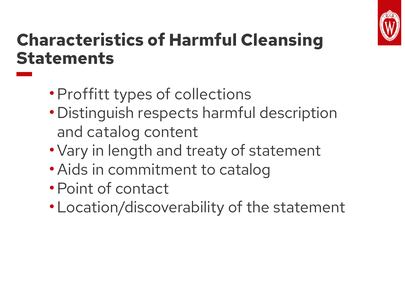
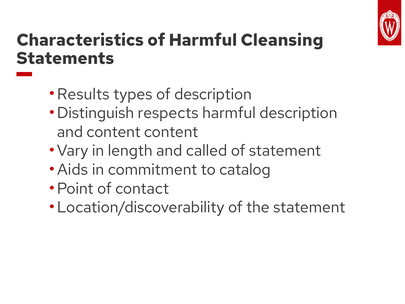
Proffitt: Proffitt -> Results
of collections: collections -> description
and catalog: catalog -> content
treaty: treaty -> called
